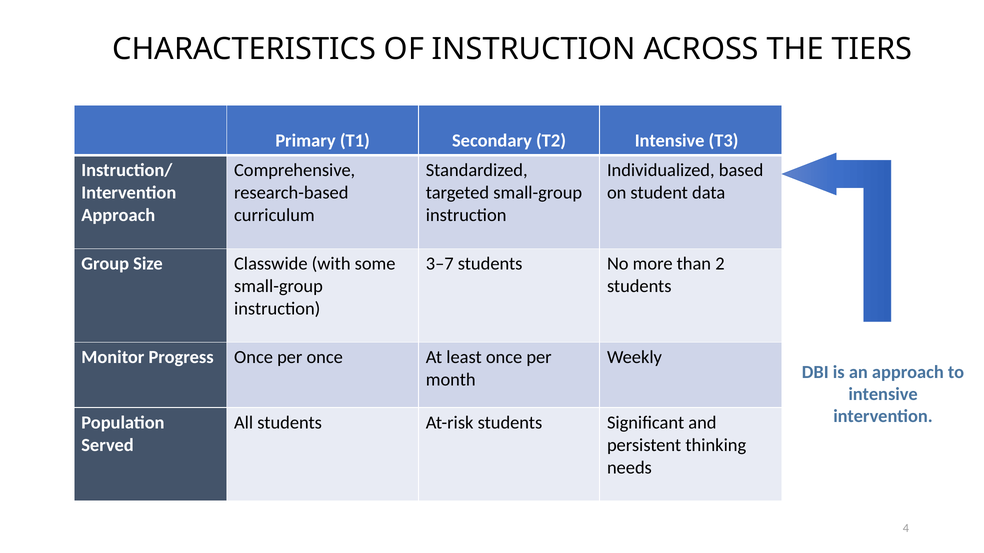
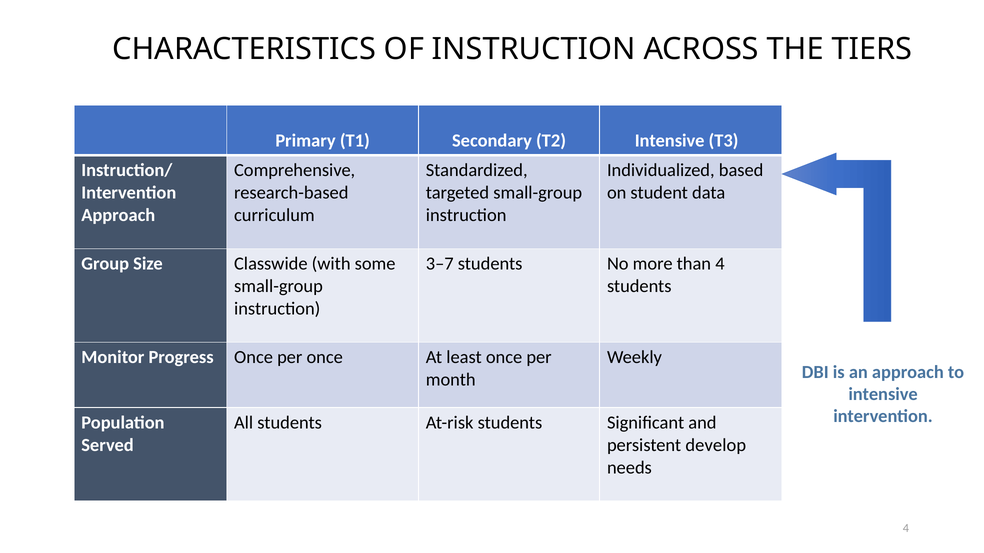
than 2: 2 -> 4
thinking: thinking -> develop
